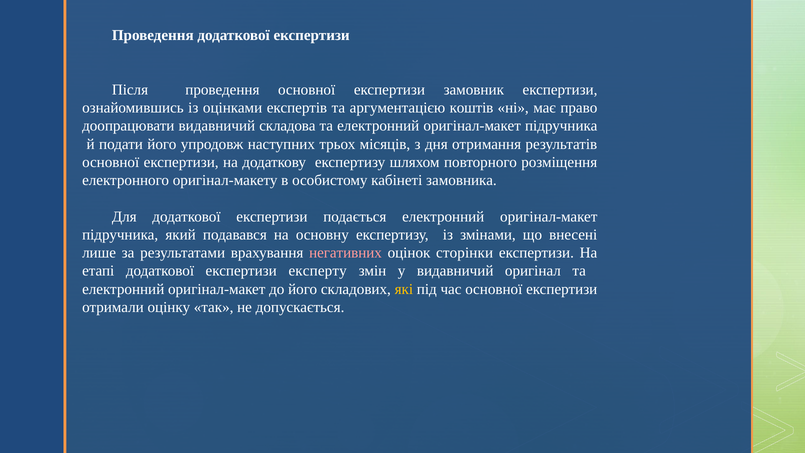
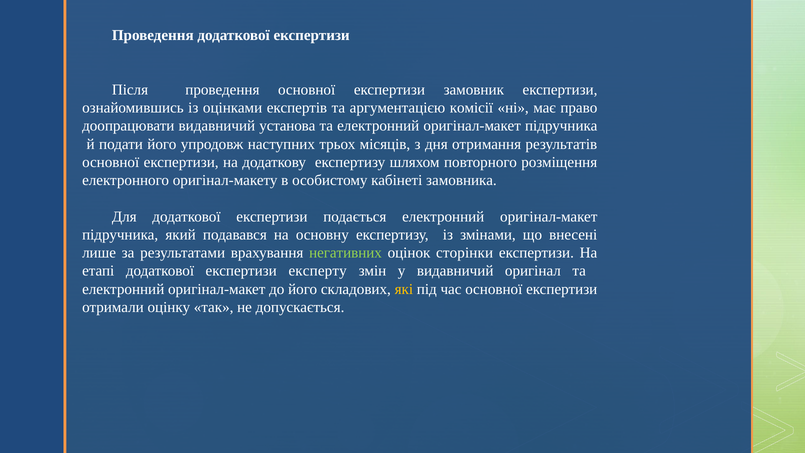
коштів: коштів -> комісії
складова: складова -> установа
негативних colour: pink -> light green
